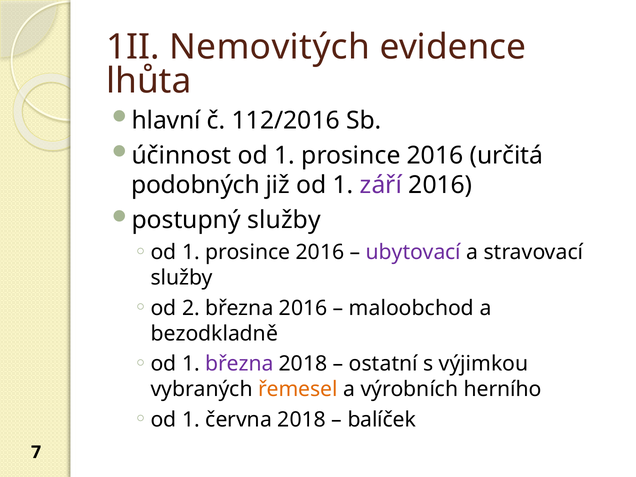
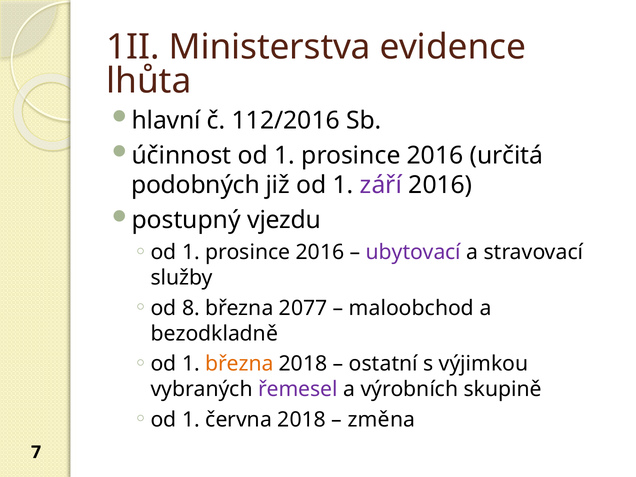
Nemovitých: Nemovitých -> Ministerstva
postupný služby: služby -> vjezdu
2: 2 -> 8
března 2016: 2016 -> 2077
března at (239, 364) colour: purple -> orange
řemesel colour: orange -> purple
herního: herního -> skupině
balíček: balíček -> změna
